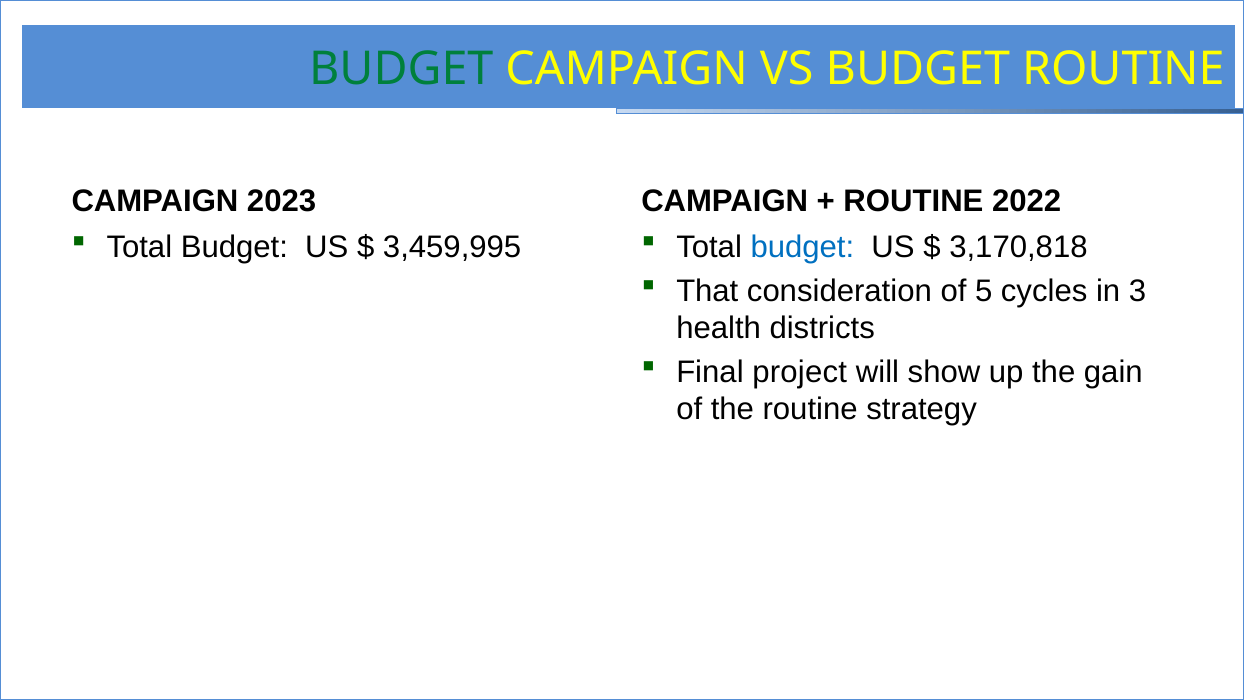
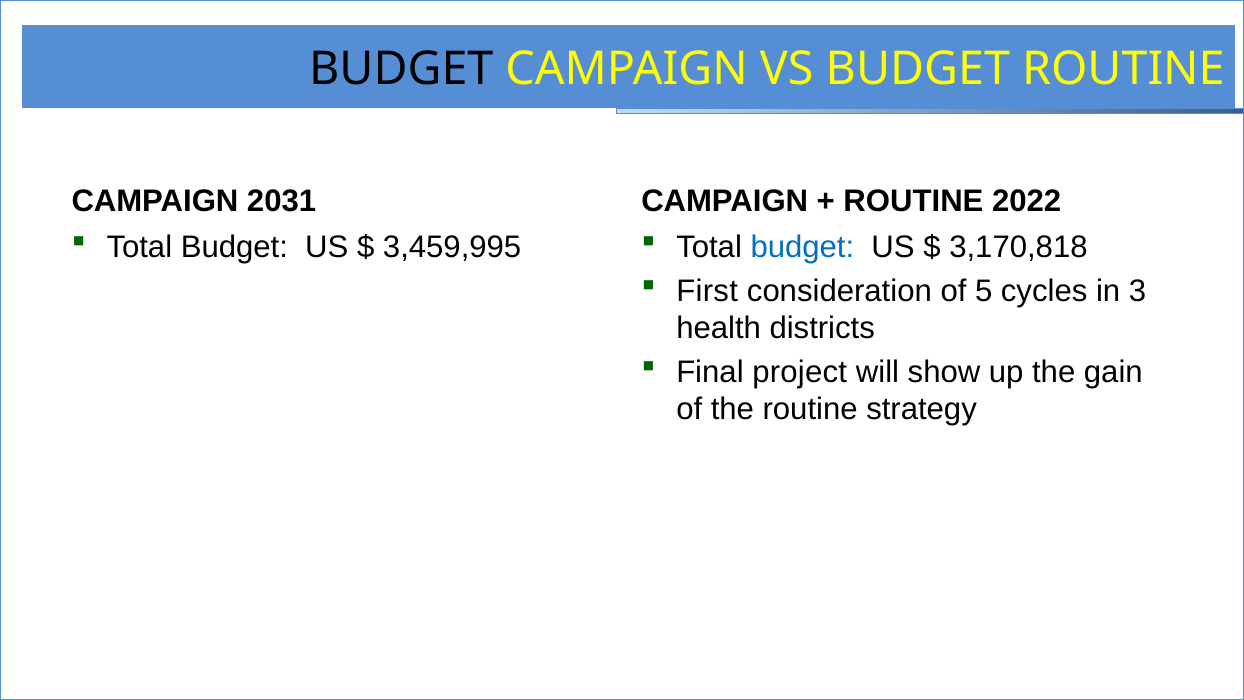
BUDGET at (401, 69) colour: green -> black
2023: 2023 -> 2031
That: That -> First
